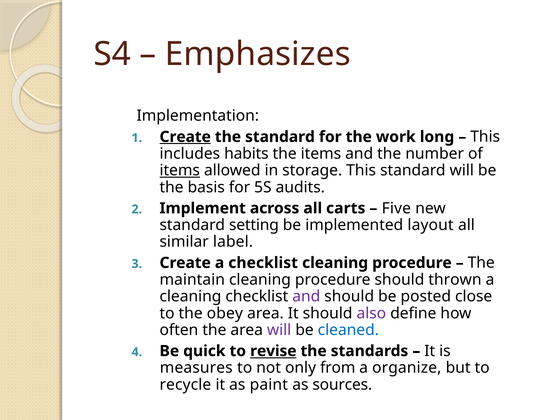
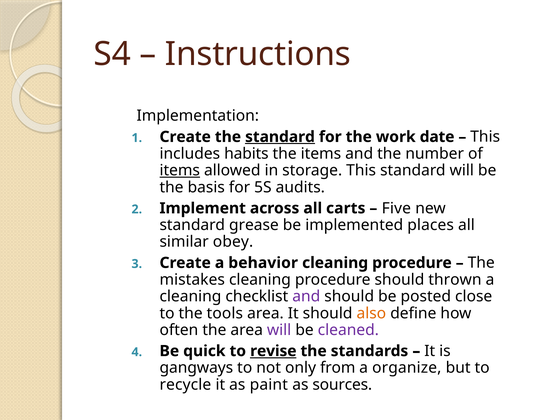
Emphasizes: Emphasizes -> Instructions
Create at (185, 137) underline: present -> none
standard at (280, 137) underline: none -> present
long: long -> date
setting: setting -> grease
layout: layout -> places
label: label -> obey
a checklist: checklist -> behavior
maintain: maintain -> mistakes
obey: obey -> tools
also colour: purple -> orange
cleaned colour: blue -> purple
measures: measures -> gangways
